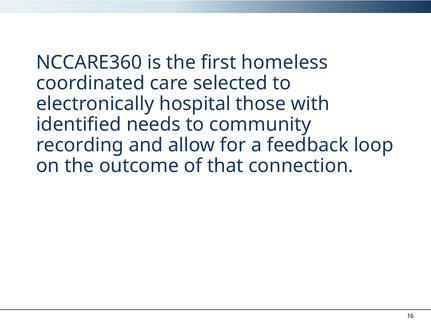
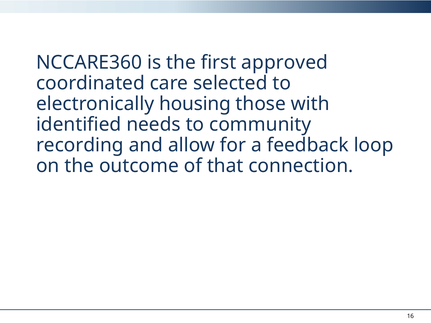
homeless: homeless -> approved
hospital: hospital -> housing
